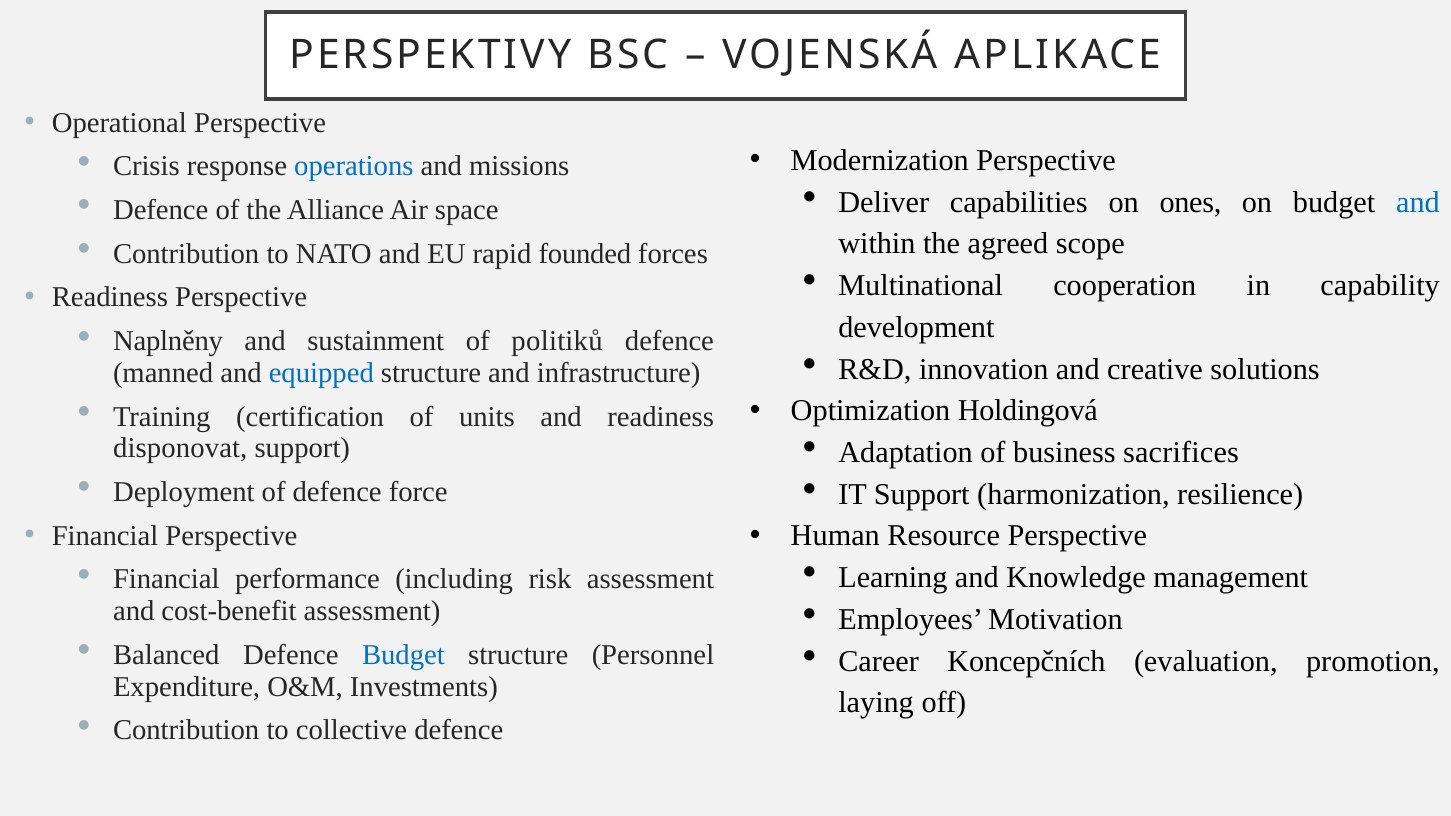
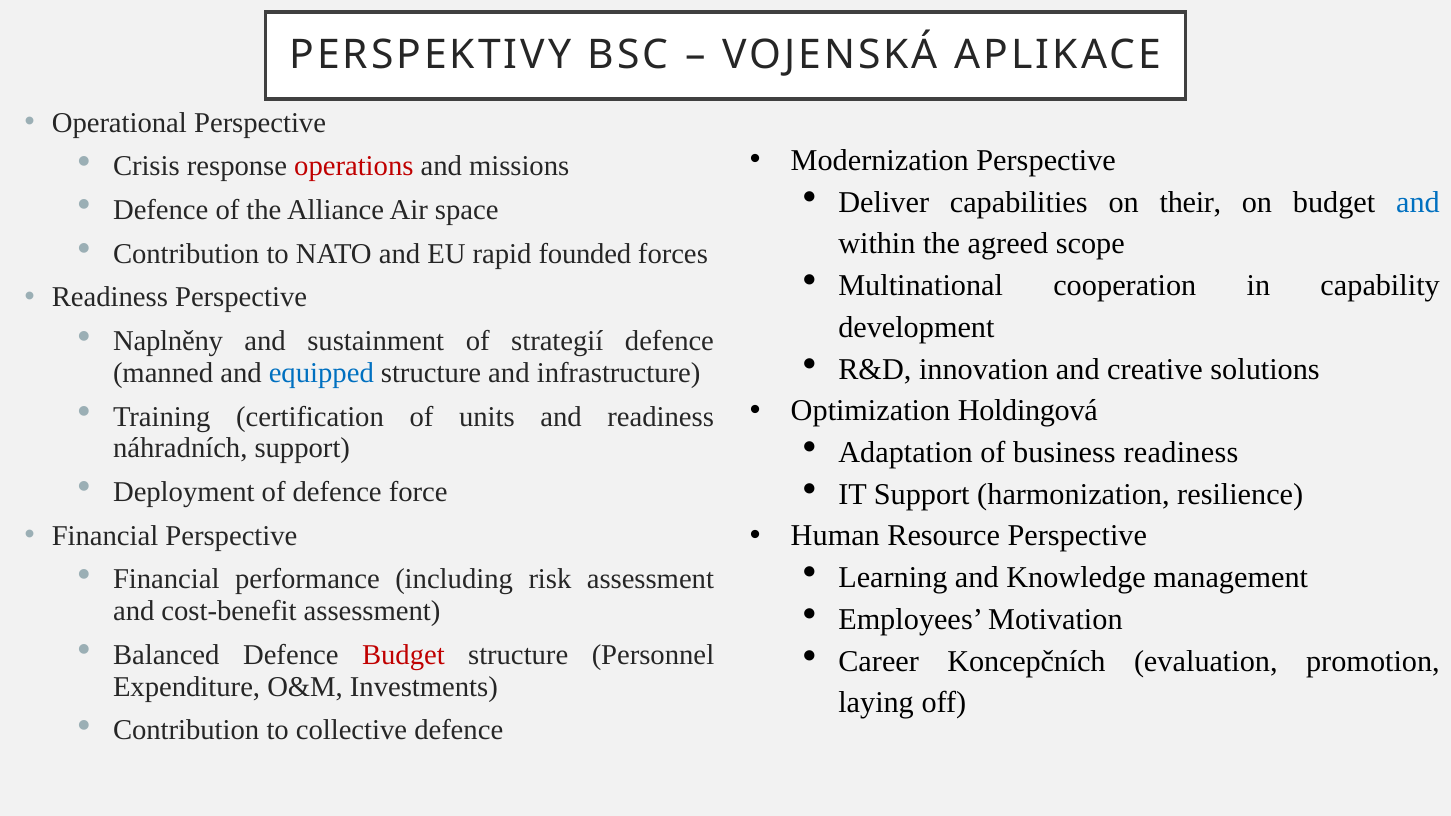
operations colour: blue -> red
ones: ones -> their
politiků: politiků -> strategií
disponovat: disponovat -> náhradních
business sacrifices: sacrifices -> readiness
Budget at (403, 655) colour: blue -> red
